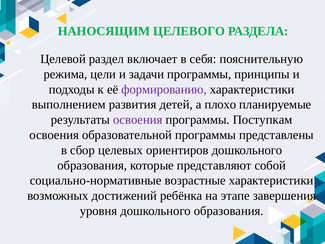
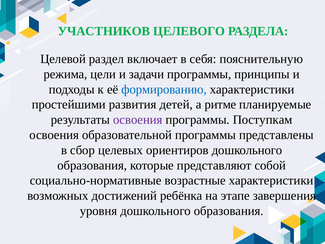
НАНОСЯЩИМ: НАНОСЯЩИМ -> УЧАСТНИКОВ
формированию colour: purple -> blue
выполнением: выполнением -> простейшими
плохо: плохо -> ритме
